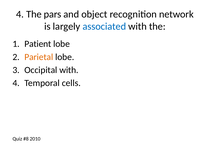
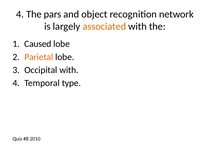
associated colour: blue -> orange
Patient: Patient -> Caused
cells: cells -> type
